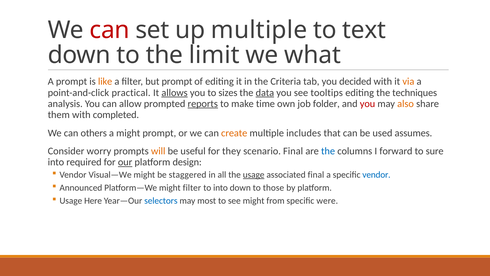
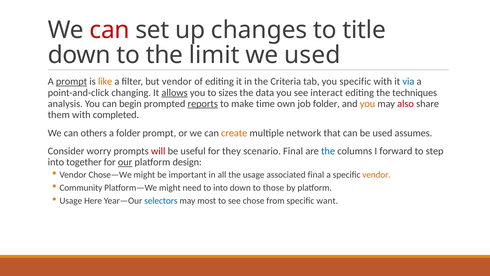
up multiple: multiple -> changes
text: text -> title
we what: what -> used
prompt at (72, 81) underline: none -> present
but prompt: prompt -> vendor
you decided: decided -> specific
via colour: orange -> blue
practical: practical -> changing
data underline: present -> none
tooltips: tooltips -> interact
allow: allow -> begin
you at (368, 104) colour: red -> orange
also colour: orange -> red
a might: might -> folder
includes: includes -> network
will colour: orange -> red
sure: sure -> step
required: required -> together
Visual—We: Visual—We -> Chose—We
staggered: staggered -> important
usage at (254, 175) underline: present -> none
vendor at (376, 175) colour: blue -> orange
Announced: Announced -> Community
might filter: filter -> need
see might: might -> chose
were: were -> want
